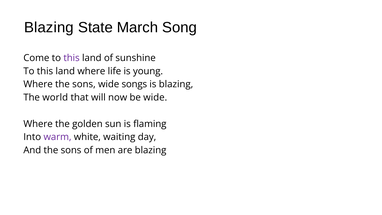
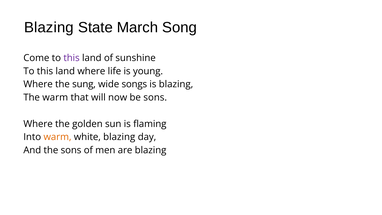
Where the sons: sons -> sung
The world: world -> warm
be wide: wide -> sons
warm at (57, 137) colour: purple -> orange
white waiting: waiting -> blazing
